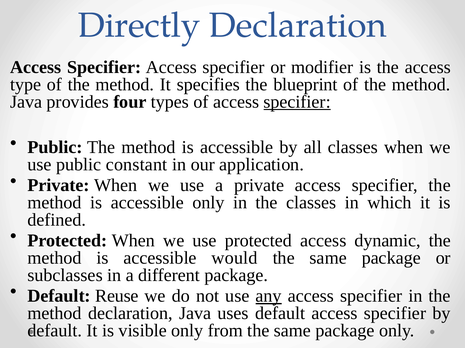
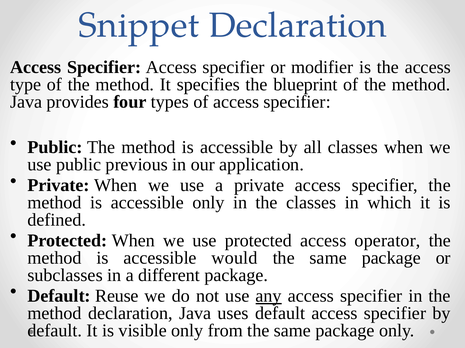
Directly: Directly -> Snippet
specifier at (297, 102) underline: present -> none
constant: constant -> previous
dynamic: dynamic -> operator
